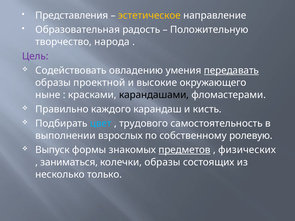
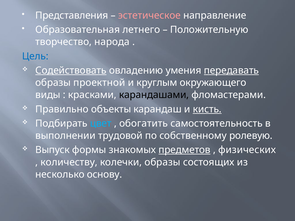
эстетическое colour: yellow -> pink
радость: радость -> летнего
Цель colour: purple -> blue
Содействовать underline: none -> present
высокие: высокие -> круглым
ныне: ныне -> виды
каждого: каждого -> объекты
кисть underline: none -> present
трудового: трудового -> обогатить
взрослых: взрослых -> трудовой
заниматься: заниматься -> количеству
только: только -> основу
